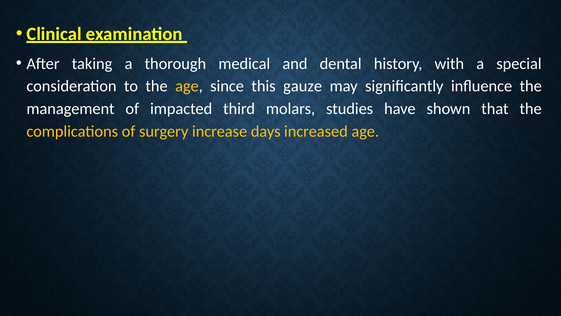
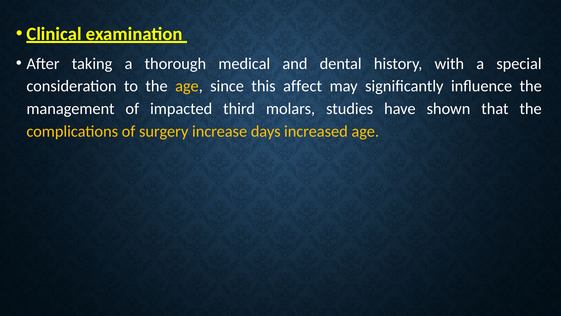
gauze: gauze -> affect
